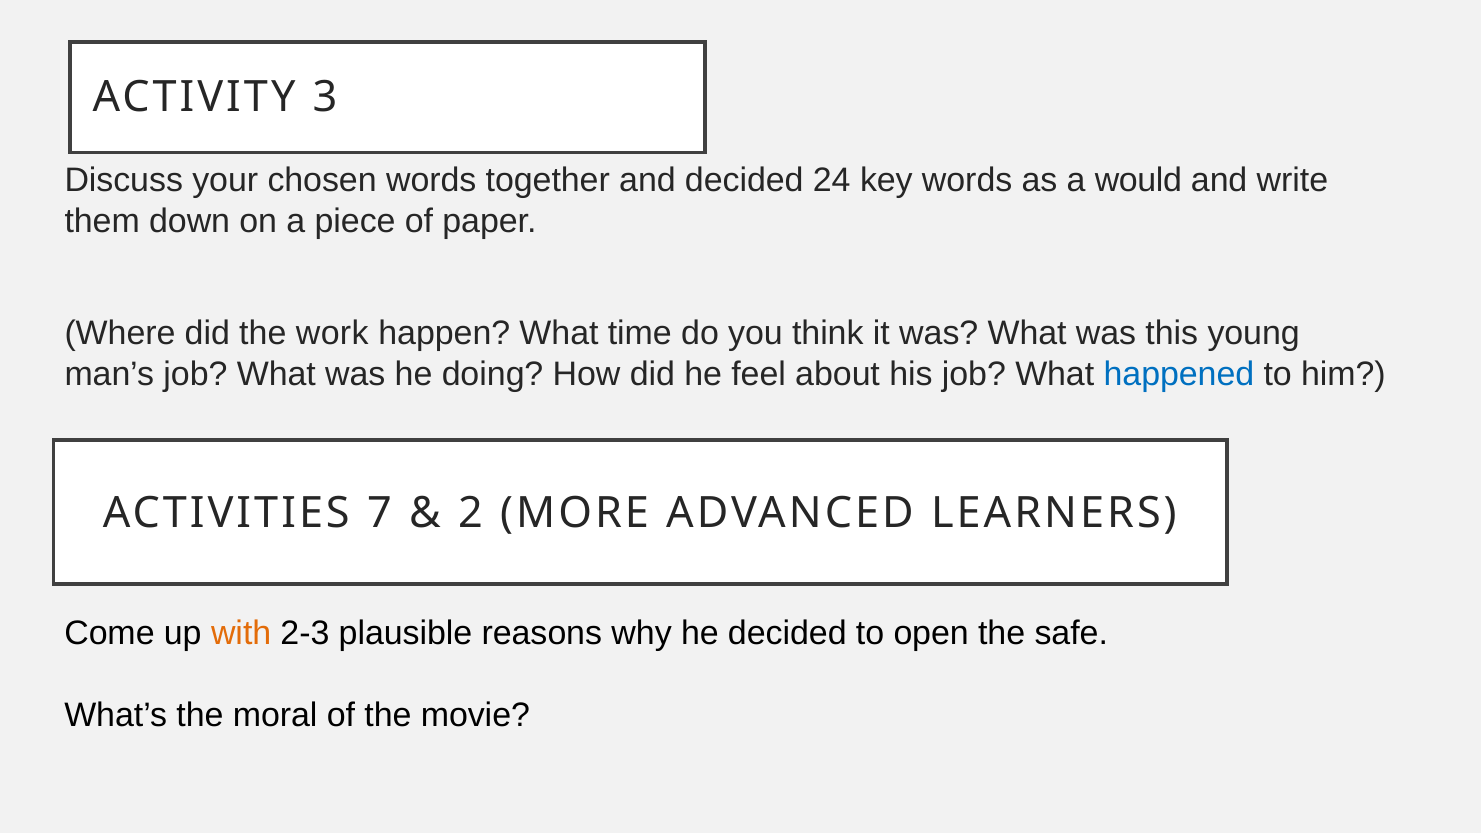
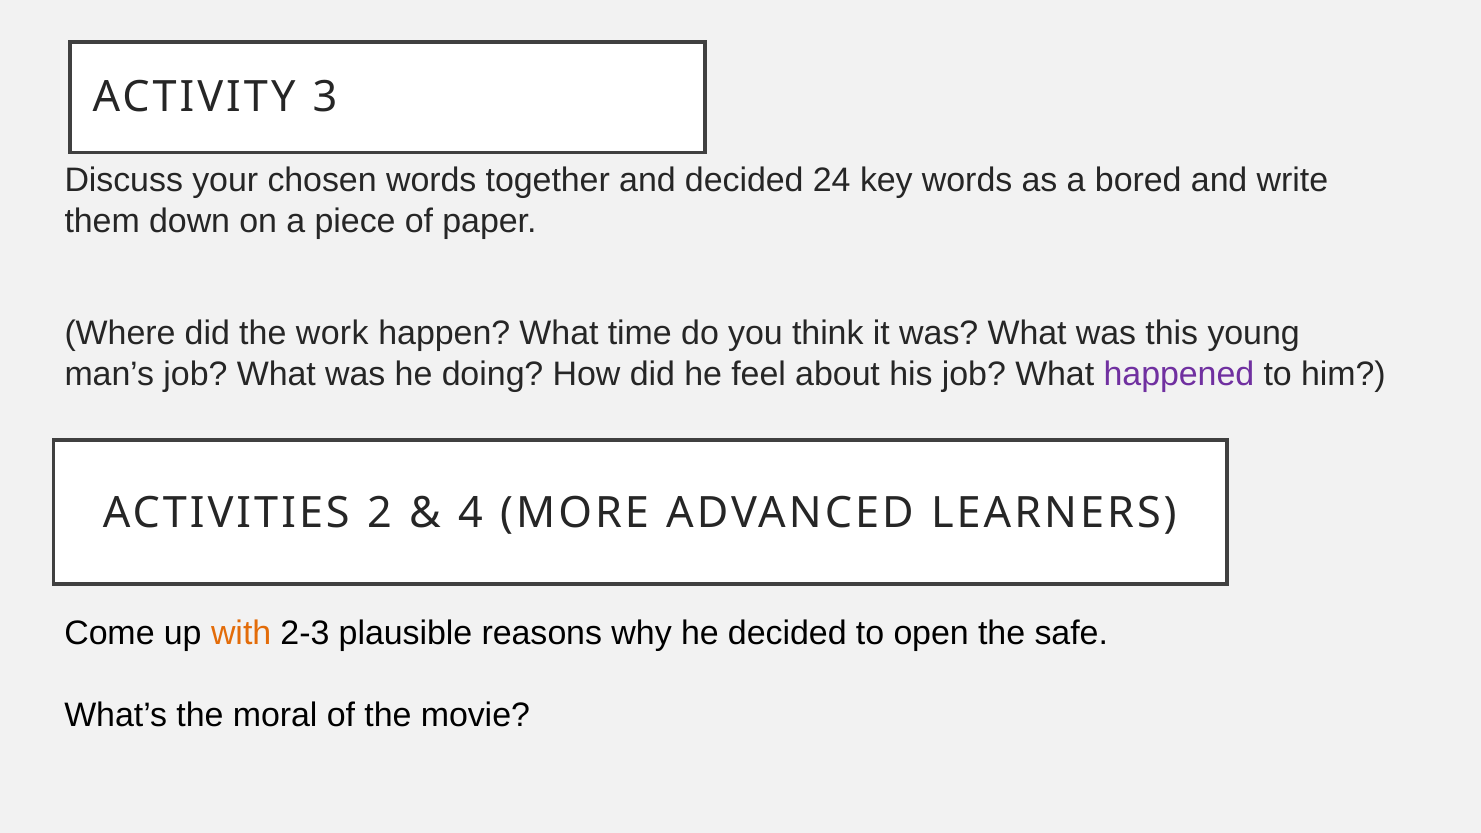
would: would -> bored
happened colour: blue -> purple
7: 7 -> 2
2: 2 -> 4
